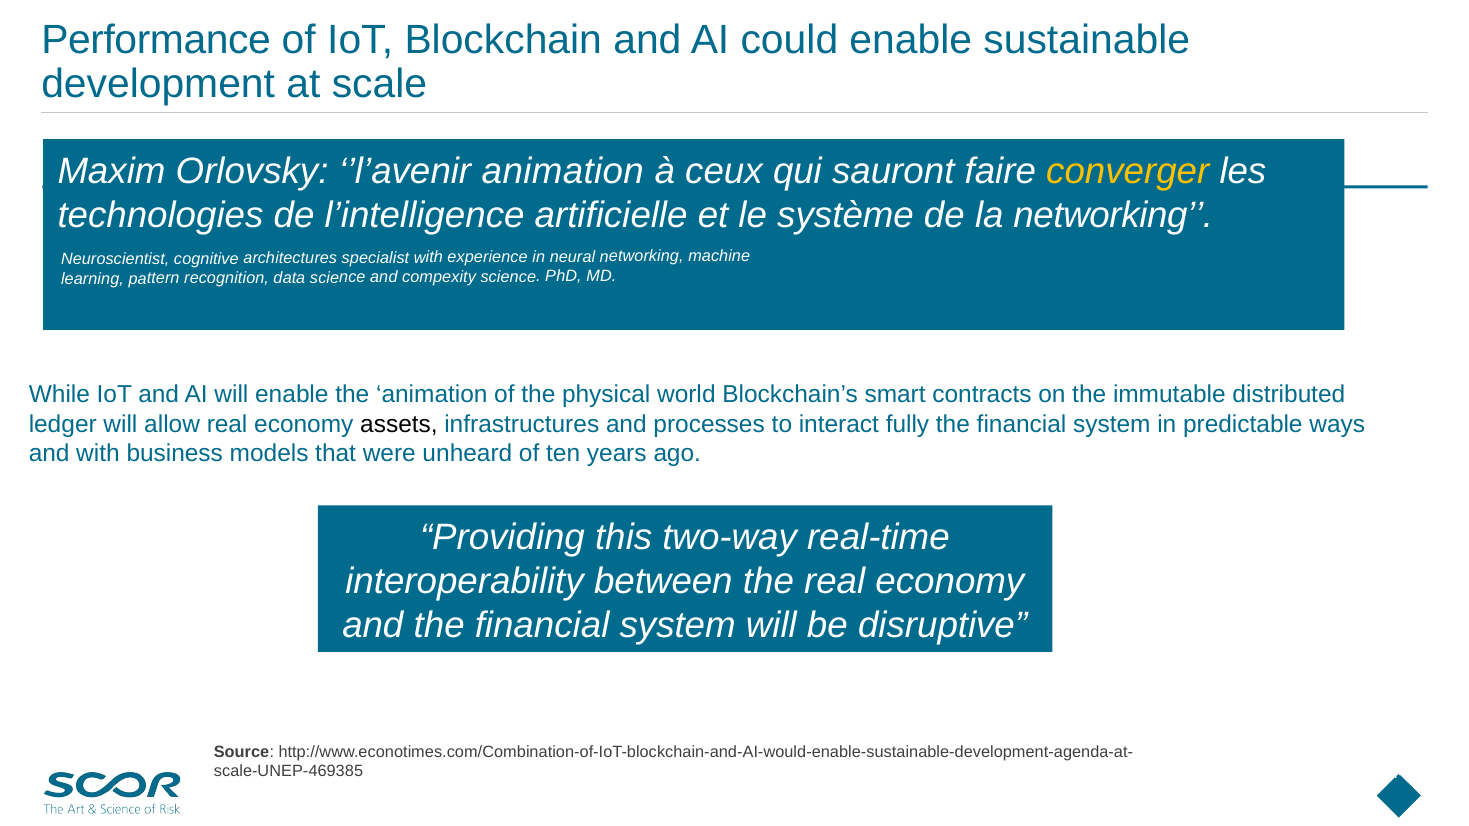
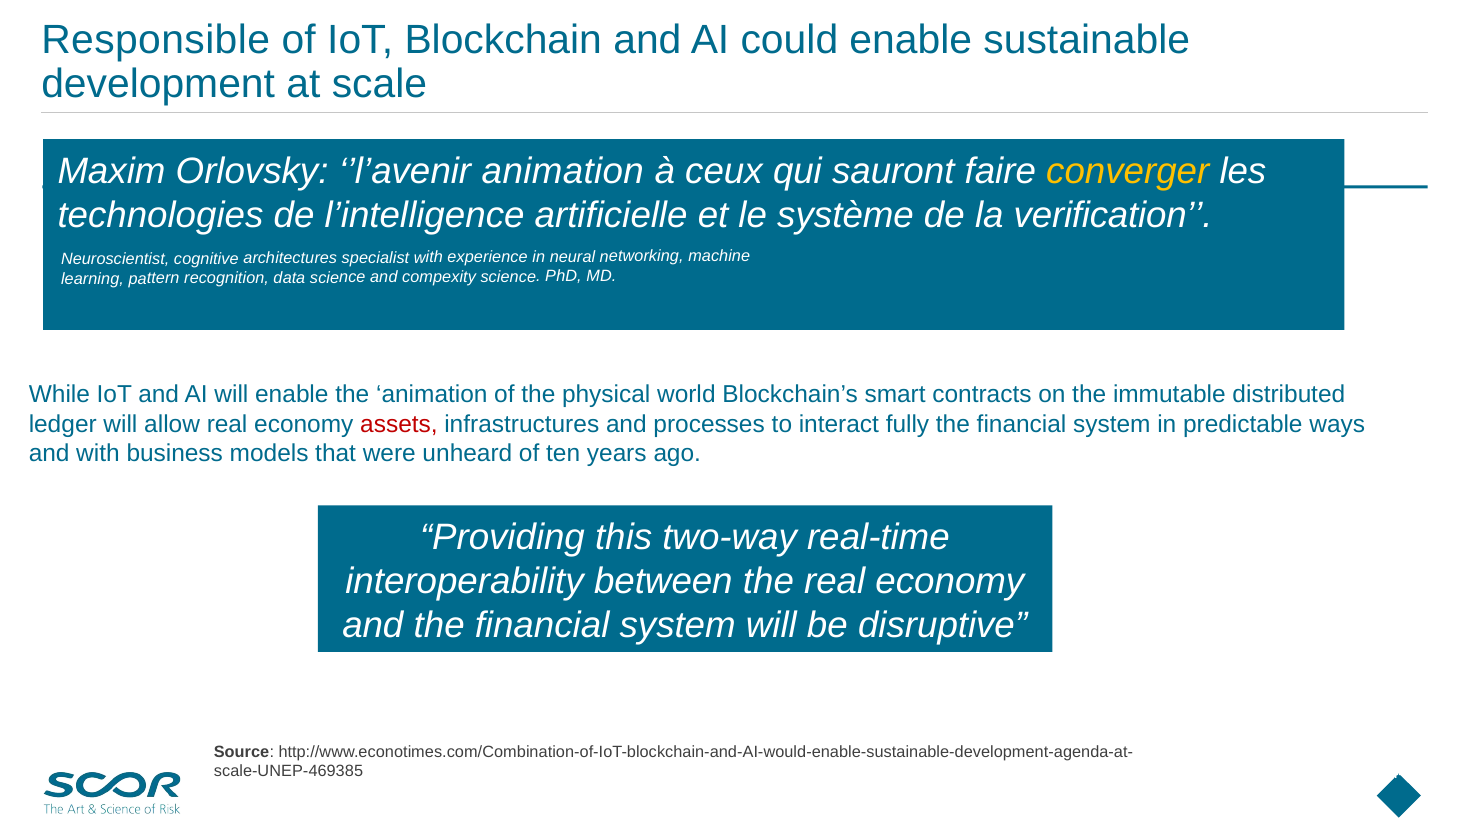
Performance: Performance -> Responsible
la networking: networking -> verification
assets colour: black -> red
